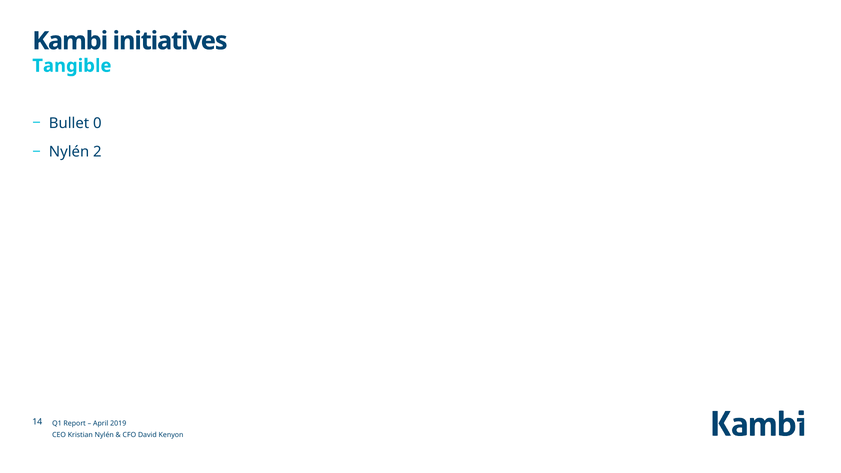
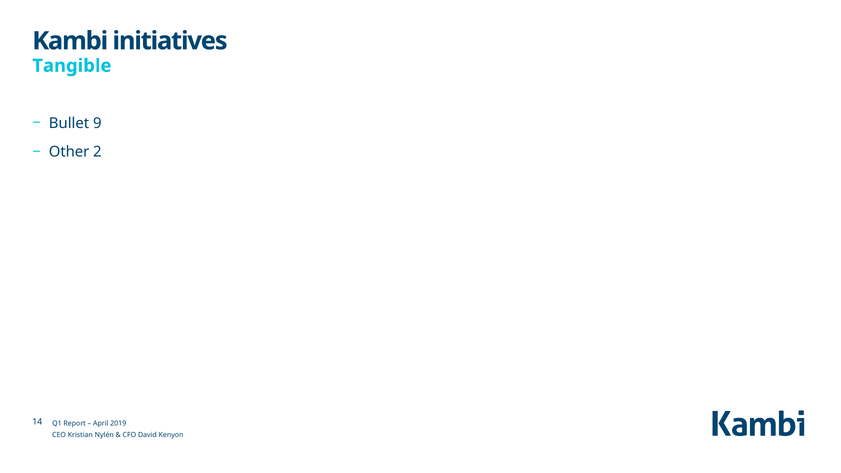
0: 0 -> 9
Nylén at (69, 152): Nylén -> Other
